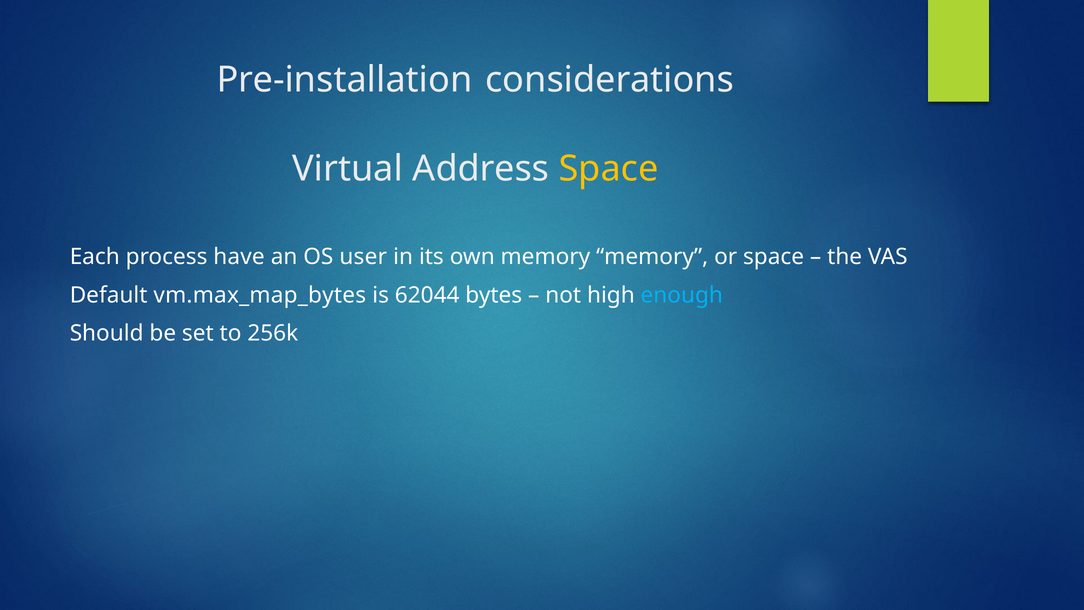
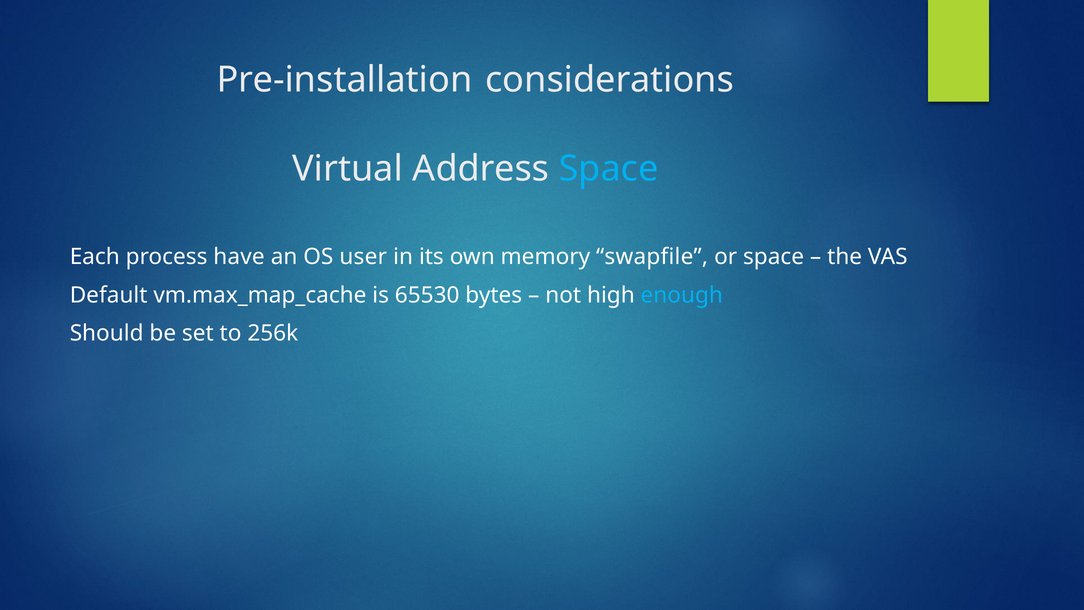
Space at (609, 169) colour: yellow -> light blue
memory memory: memory -> swapfile
vm.max_map_bytes: vm.max_map_bytes -> vm.max_map_cache
62044: 62044 -> 65530
